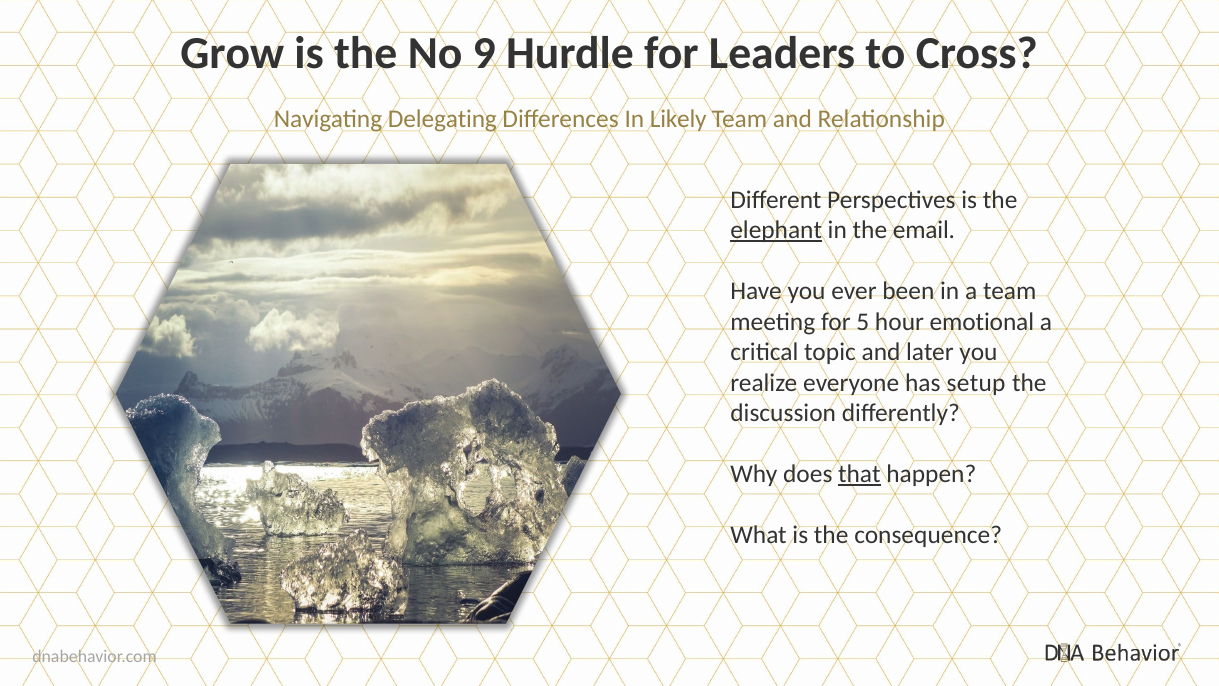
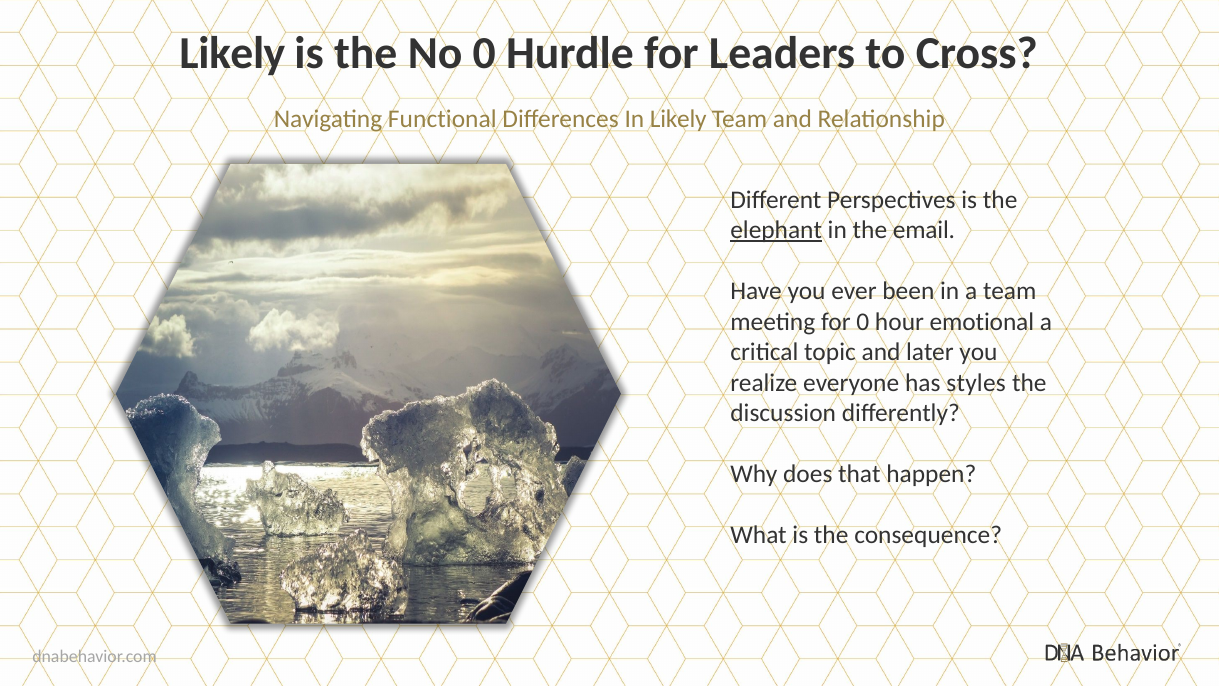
Grow at (232, 53): Grow -> Likely
No 9: 9 -> 0
Delegating: Delegating -> Functional
for 5: 5 -> 0
setup: setup -> styles
that underline: present -> none
